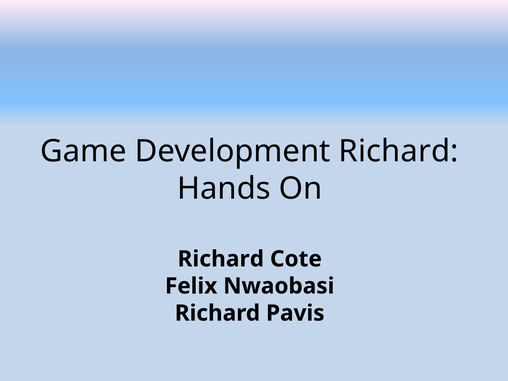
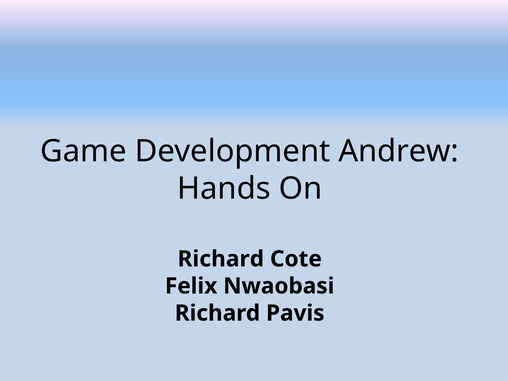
Development Richard: Richard -> Andrew
